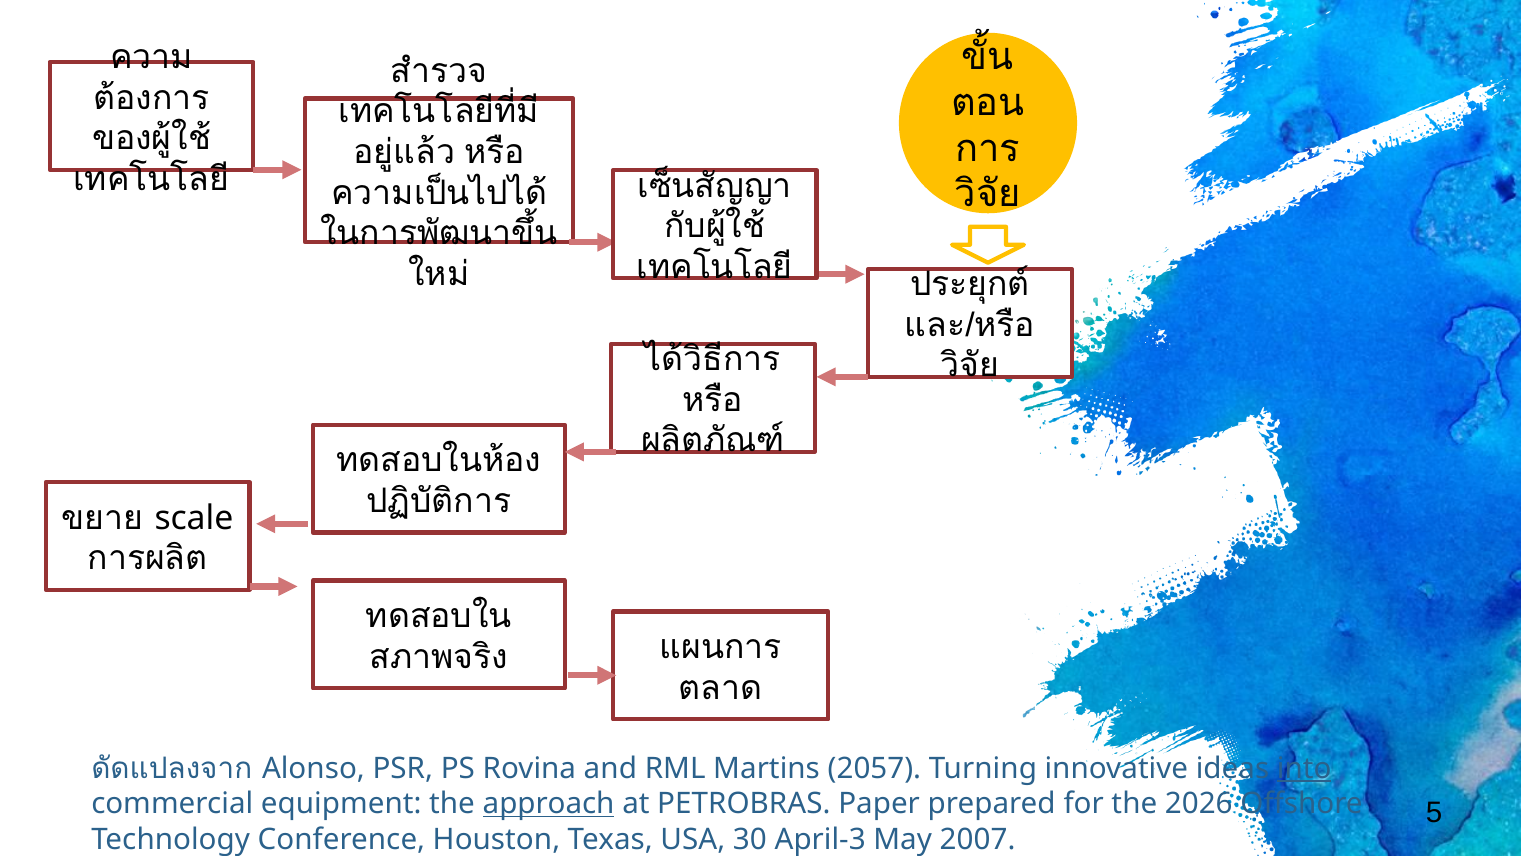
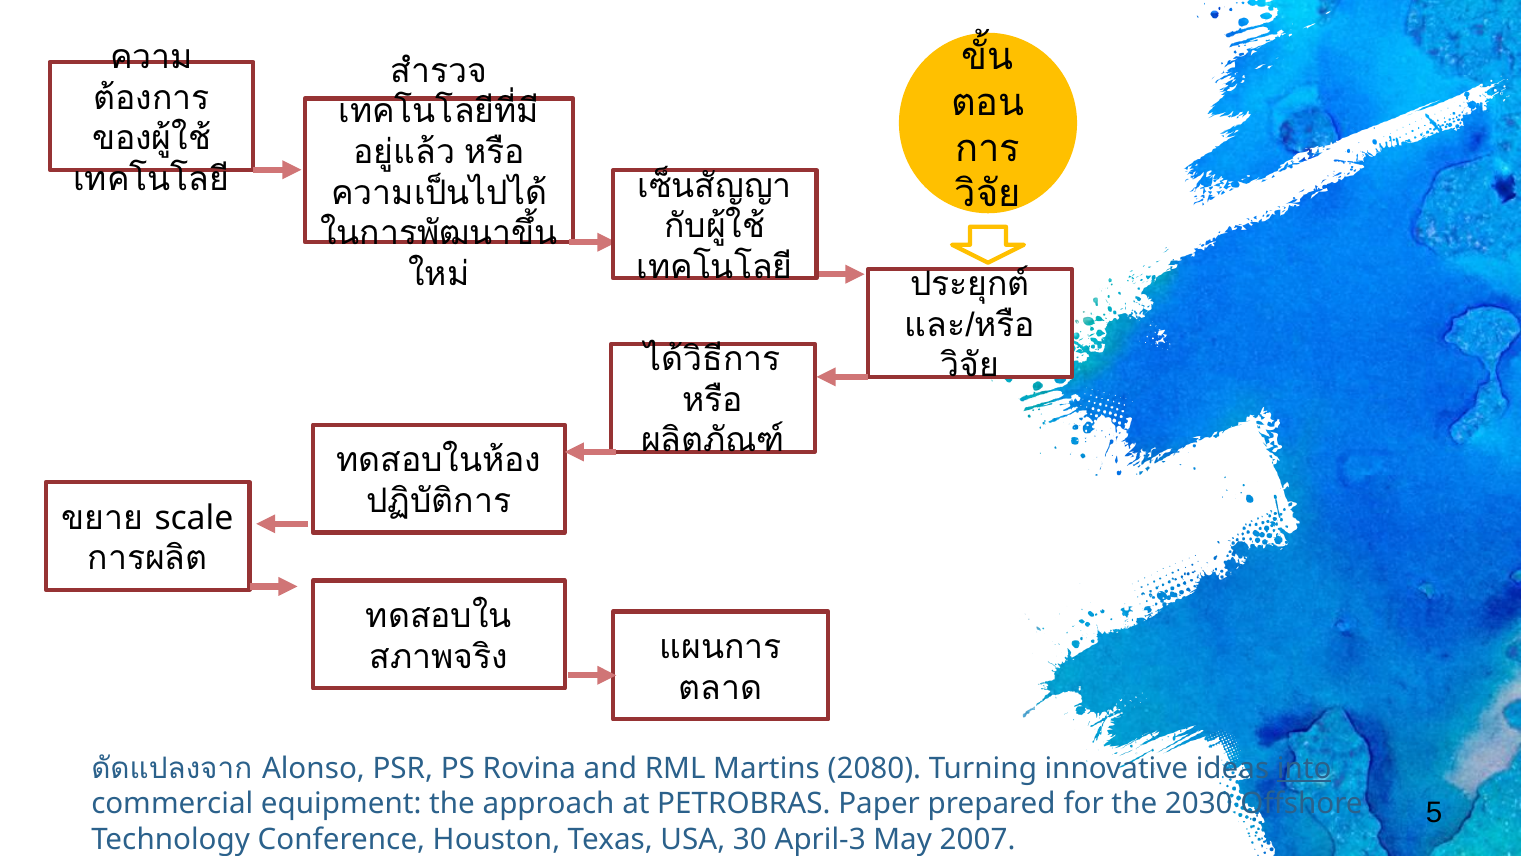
2057: 2057 -> 2080
approach underline: present -> none
2026: 2026 -> 2030
